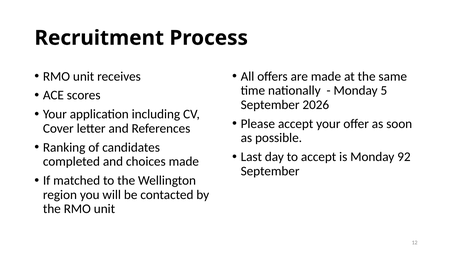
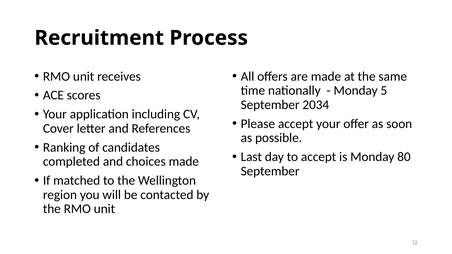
2026: 2026 -> 2034
92: 92 -> 80
